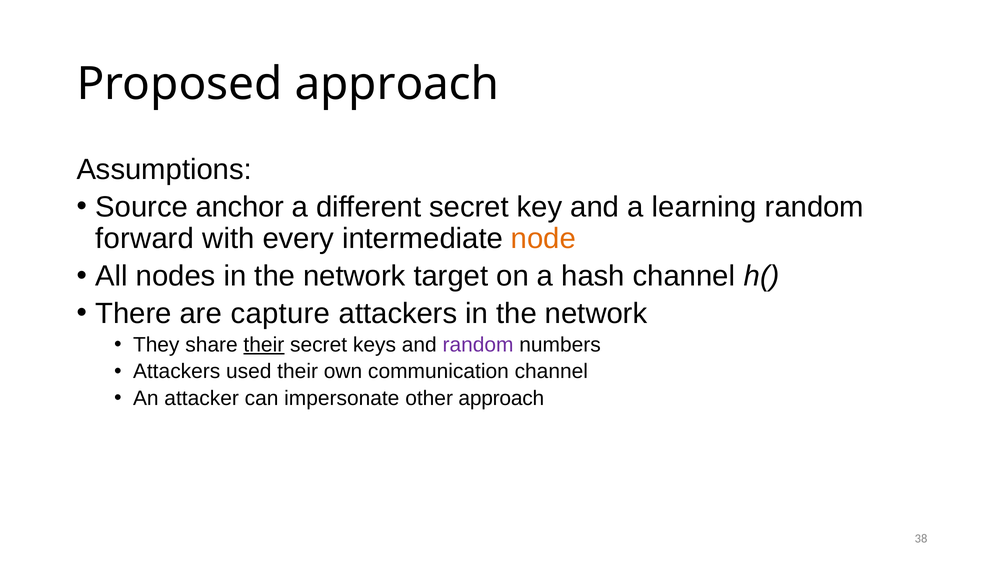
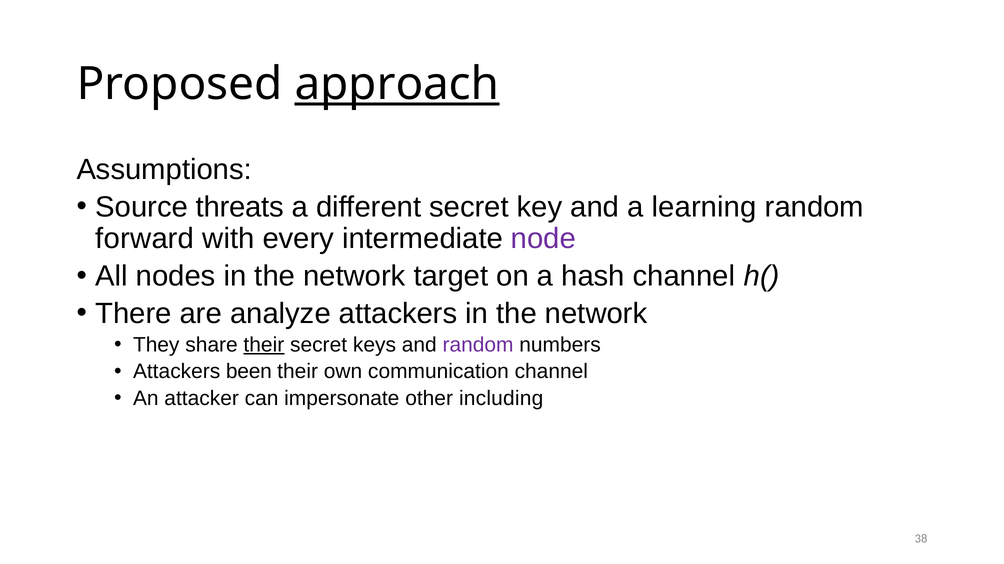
approach at (397, 84) underline: none -> present
anchor: anchor -> threats
node colour: orange -> purple
capture: capture -> analyze
used: used -> been
other approach: approach -> including
